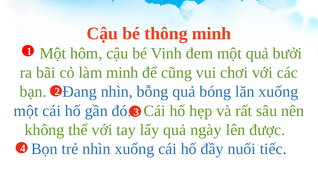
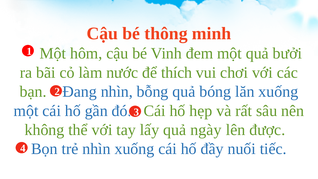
làm minh: minh -> nước
cũng: cũng -> thích
